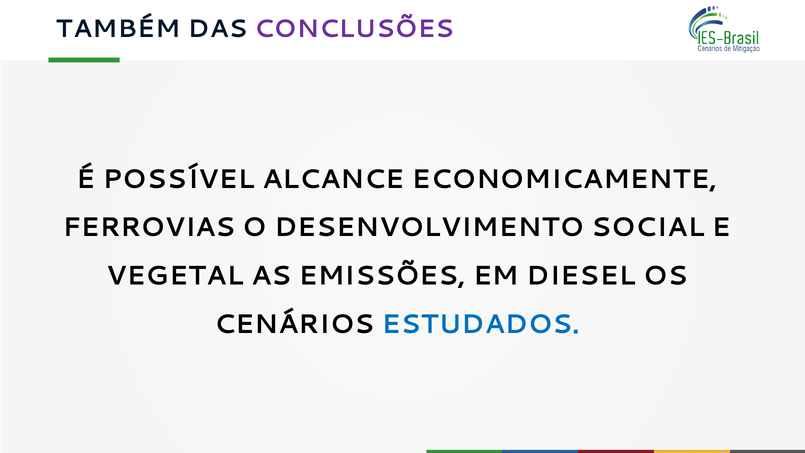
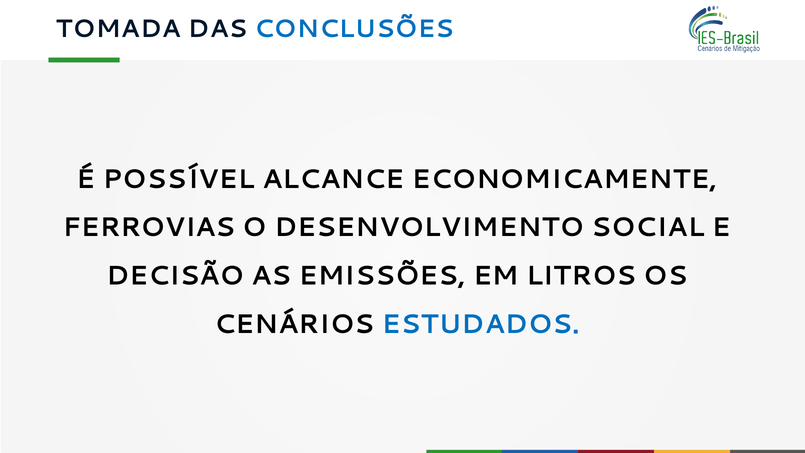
TAMBÉM: TAMBÉM -> TOMADA
CONCLUSÕES colour: purple -> blue
VEGETAL: VEGETAL -> DECISÃO
DIESEL: DIESEL -> LITROS
